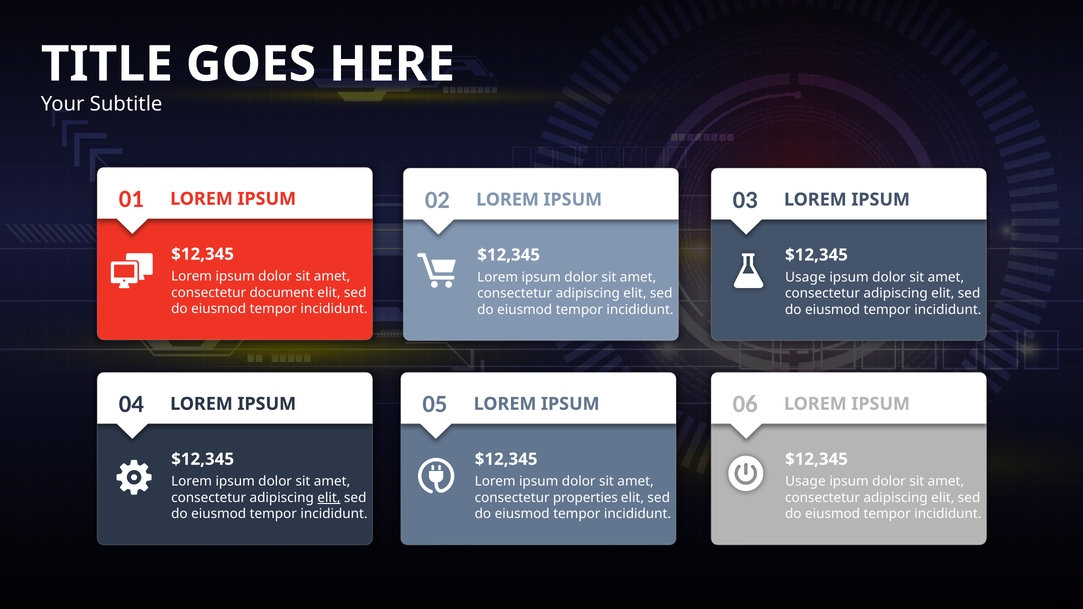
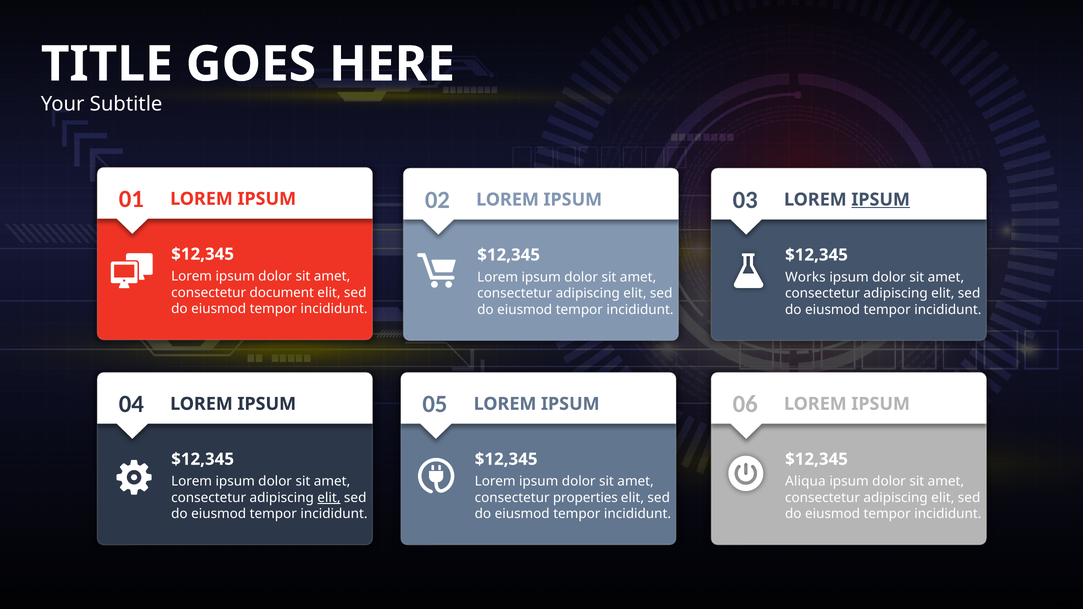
IPSUM at (881, 200) underline: none -> present
Usage at (805, 277): Usage -> Works
Usage at (805, 482): Usage -> Aliqua
